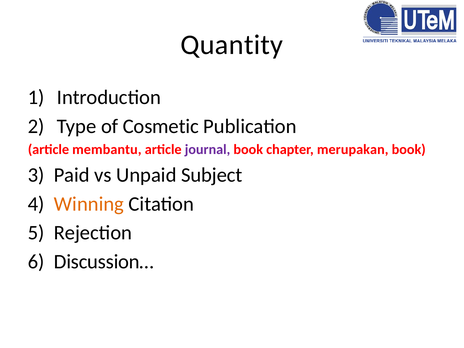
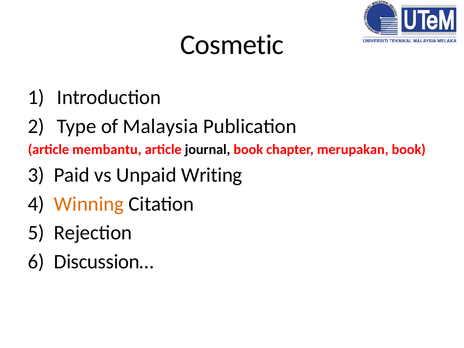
Quantity: Quantity -> Cosmetic
Cosmetic: Cosmetic -> Malaysia
journal colour: purple -> black
Subject: Subject -> Writing
